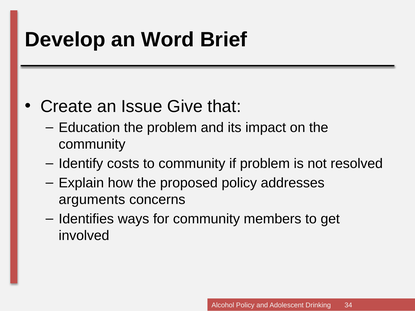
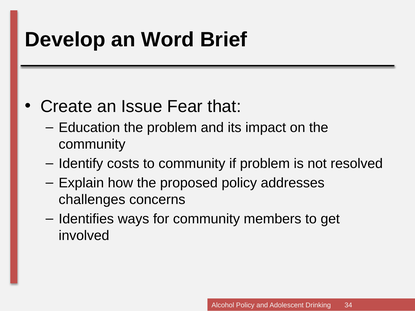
Give: Give -> Fear
arguments: arguments -> challenges
